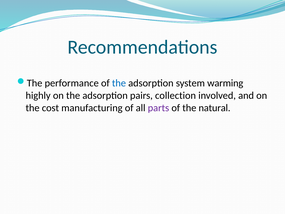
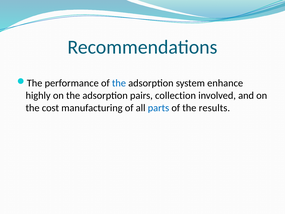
warming: warming -> enhance
parts colour: purple -> blue
natural: natural -> results
